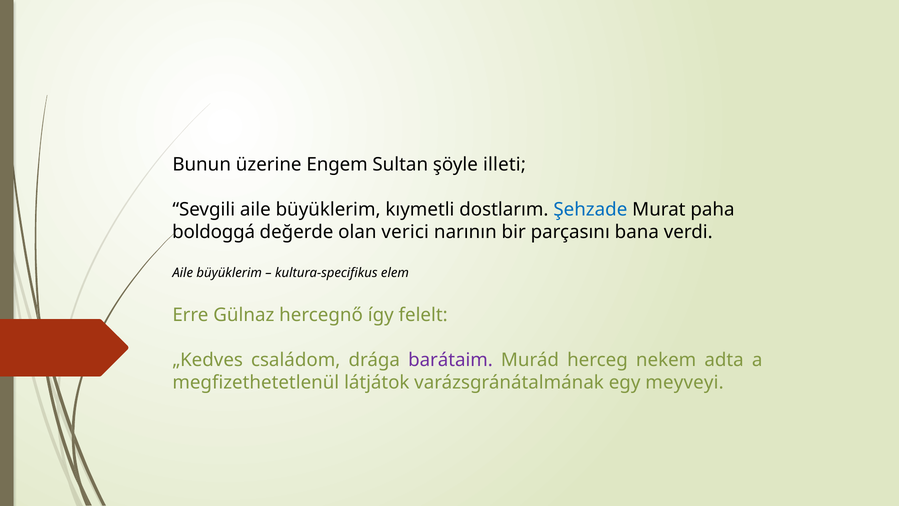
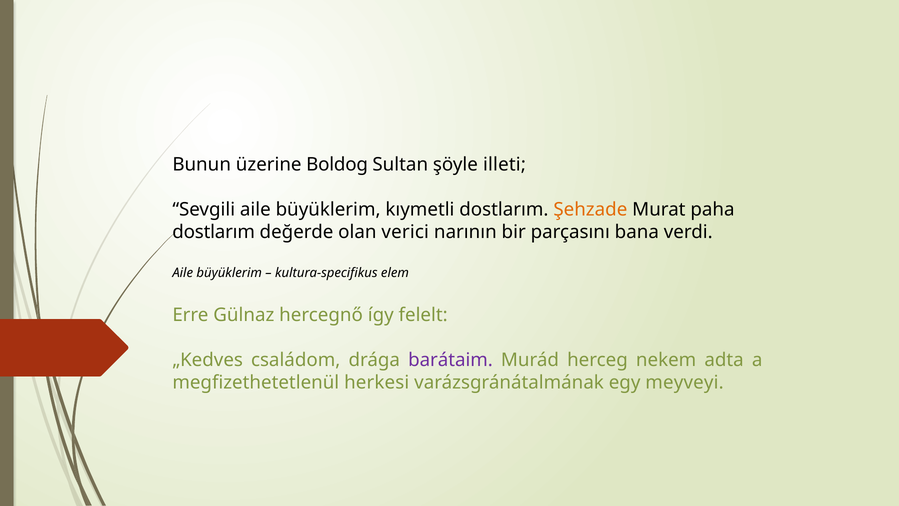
Engem: Engem -> Boldog
Şehzade colour: blue -> orange
boldoggá at (214, 232): boldoggá -> dostlarım
látjátok: látjátok -> herkesi
